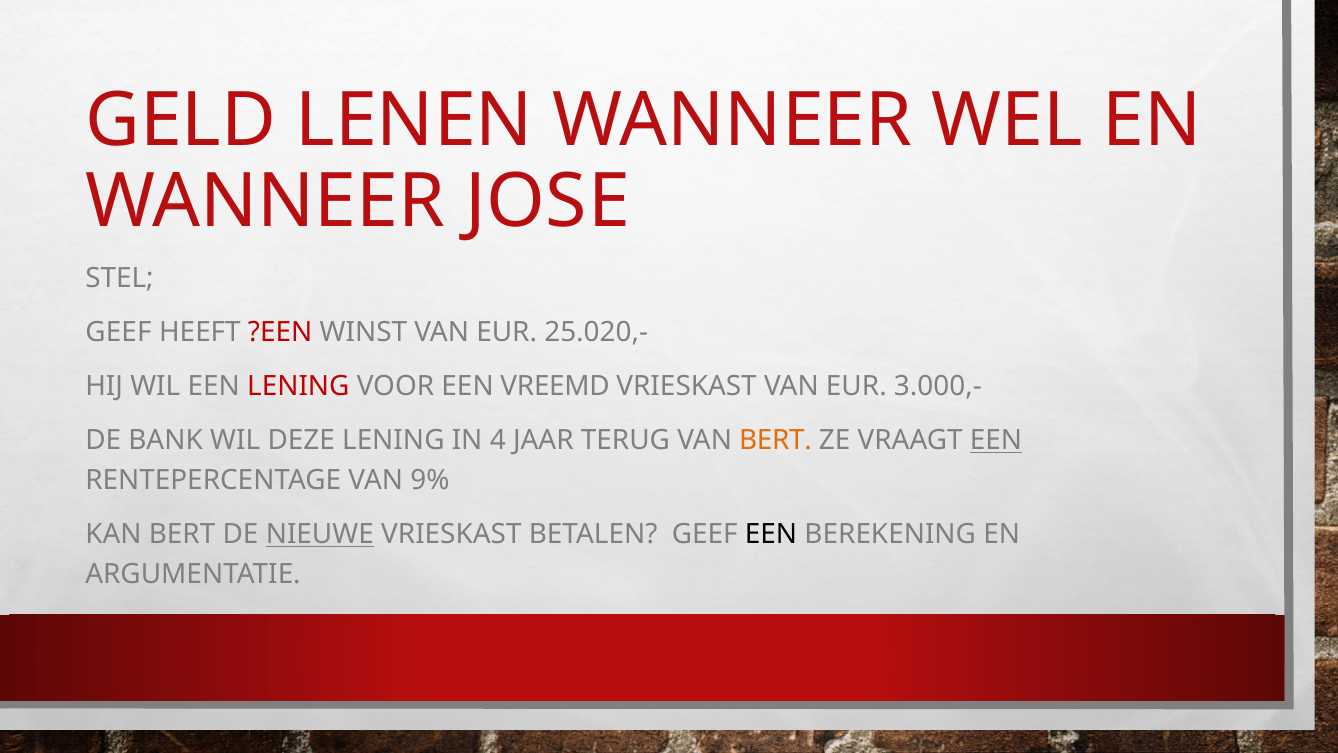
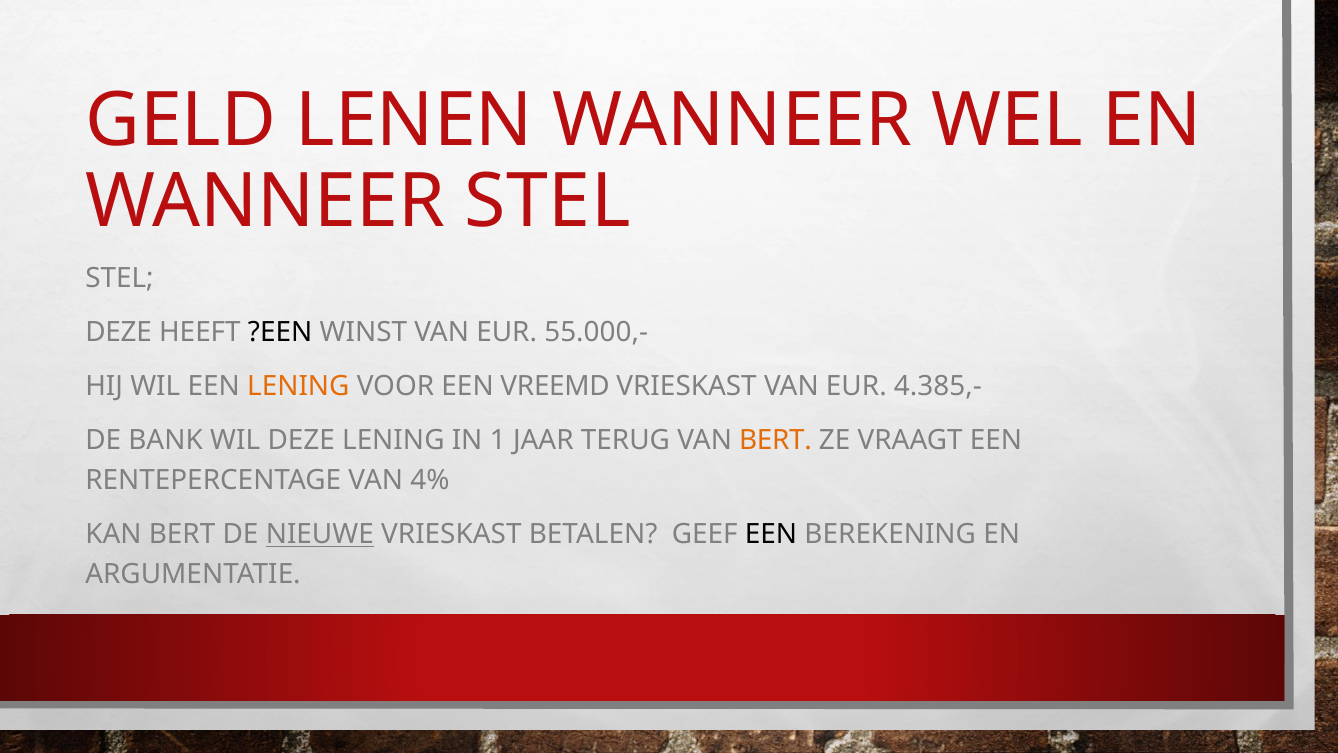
WANNEER JOSE: JOSE -> STEL
GEEF at (118, 332): GEEF -> DEZE
?EEN colour: red -> black
25.020,-: 25.020,- -> 55.000,-
LENING at (298, 386) colour: red -> orange
3.000,-: 3.000,- -> 4.385,-
4: 4 -> 1
EEN at (996, 440) underline: present -> none
9%: 9% -> 4%
